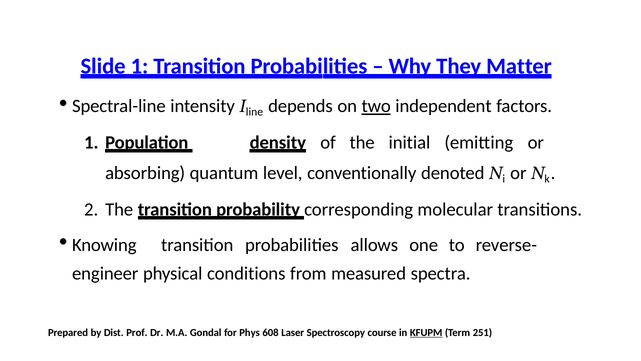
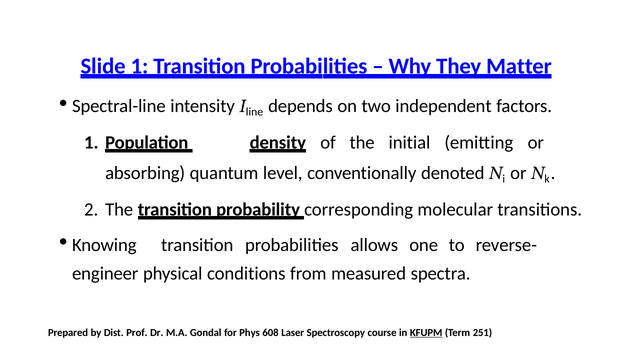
two underline: present -> none
